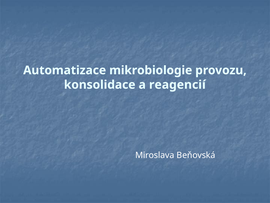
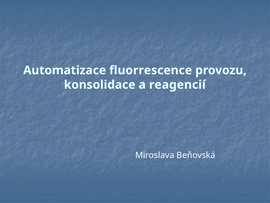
mikrobiologie: mikrobiologie -> fluorrescence
